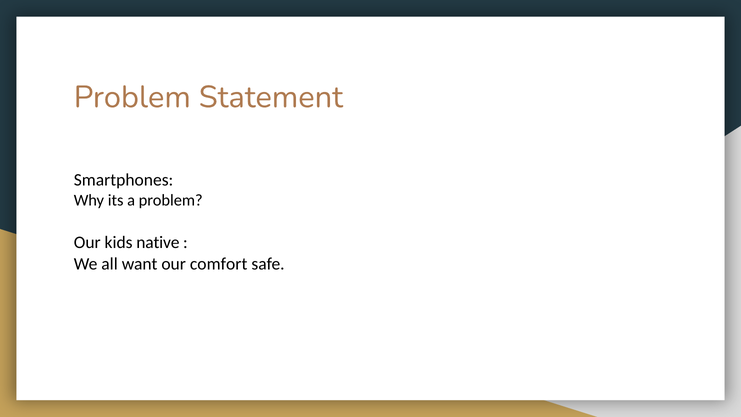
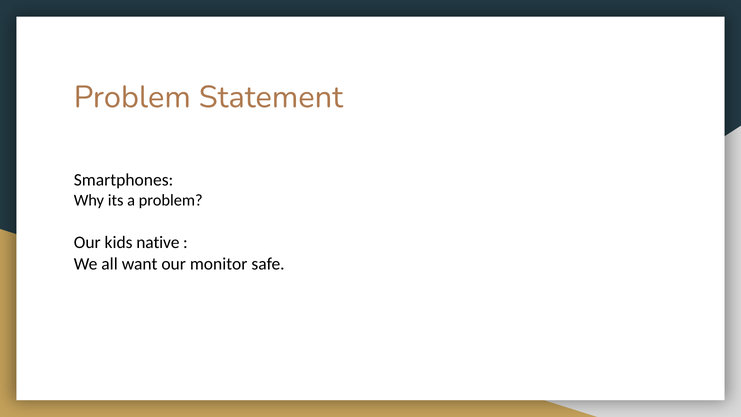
comfort: comfort -> monitor
